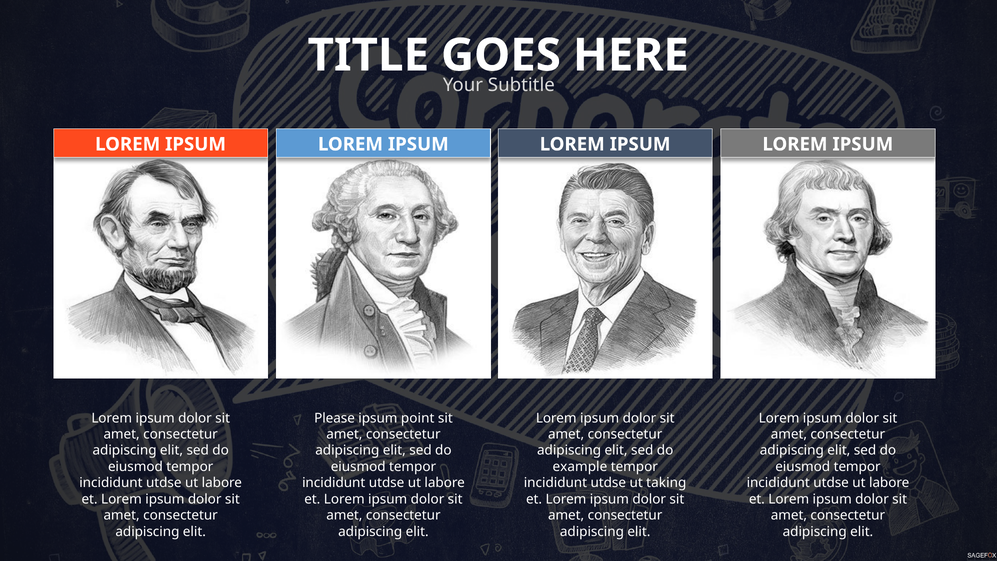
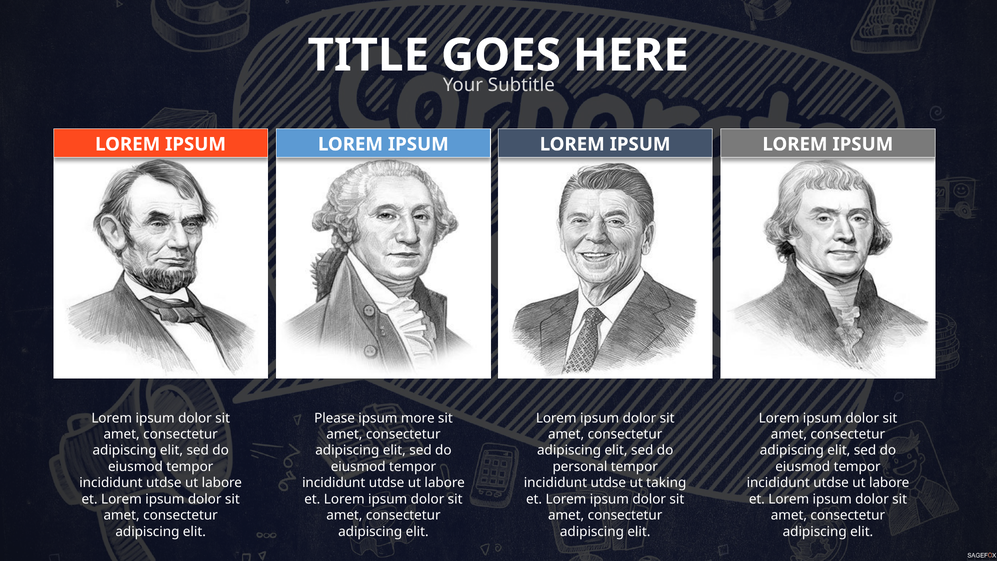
point: point -> more
example: example -> personal
